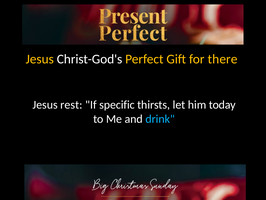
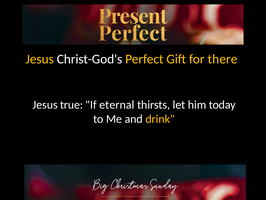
rest: rest -> true
specific: specific -> eternal
drink colour: light blue -> yellow
